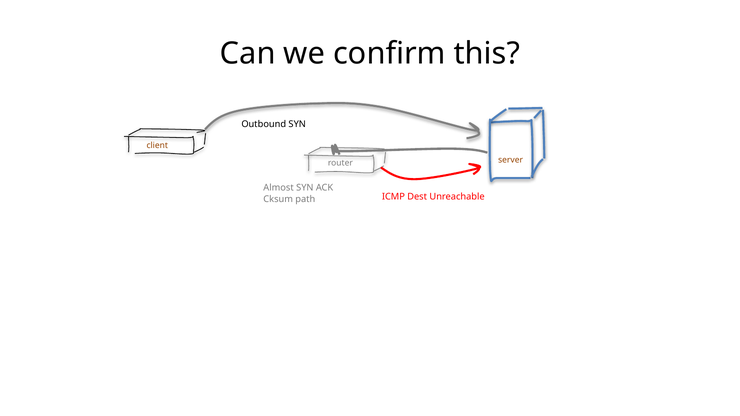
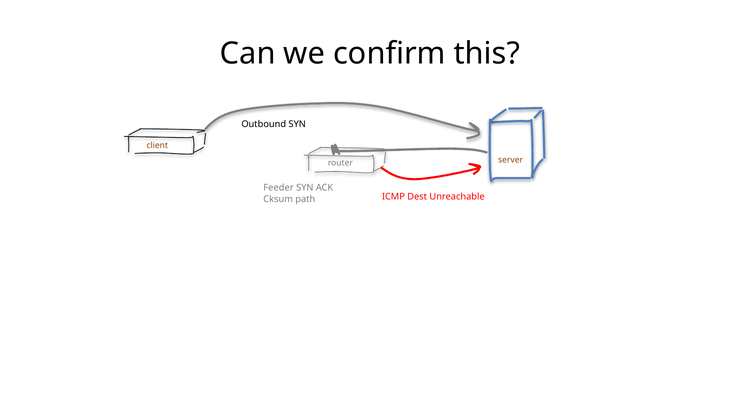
Almost: Almost -> Feeder
